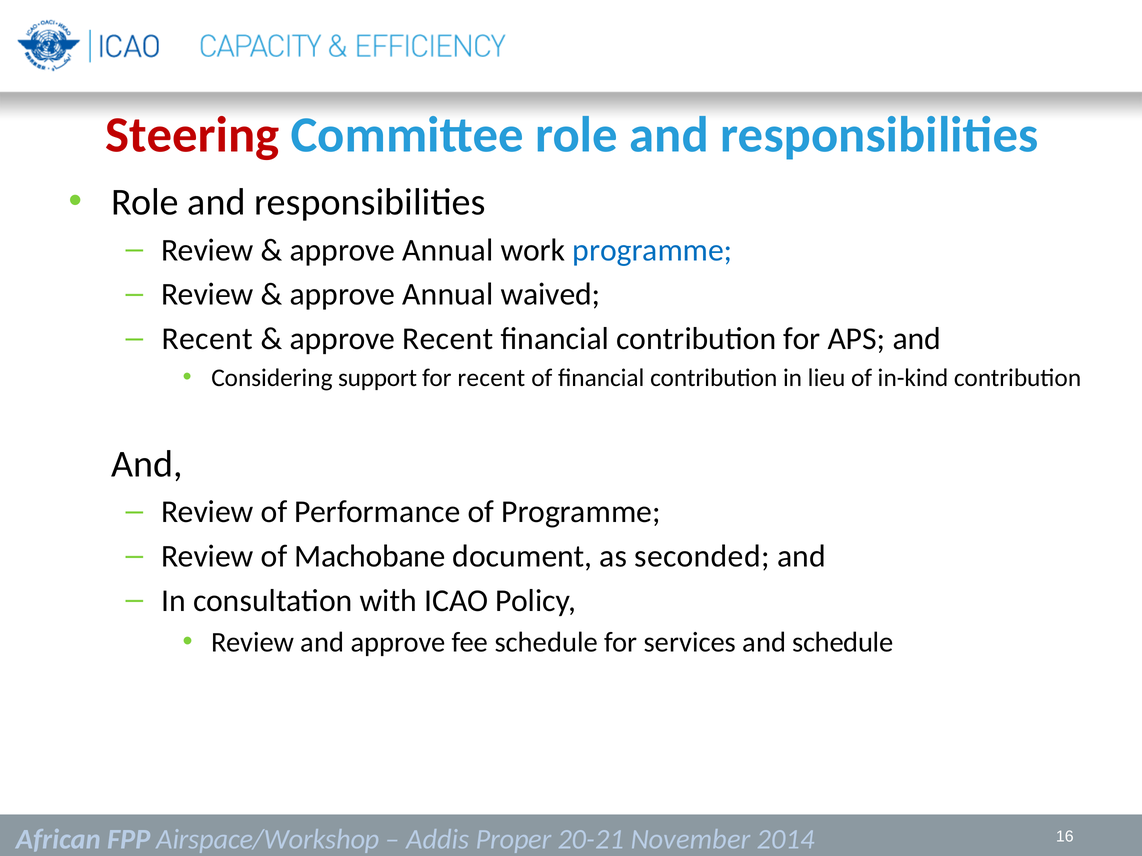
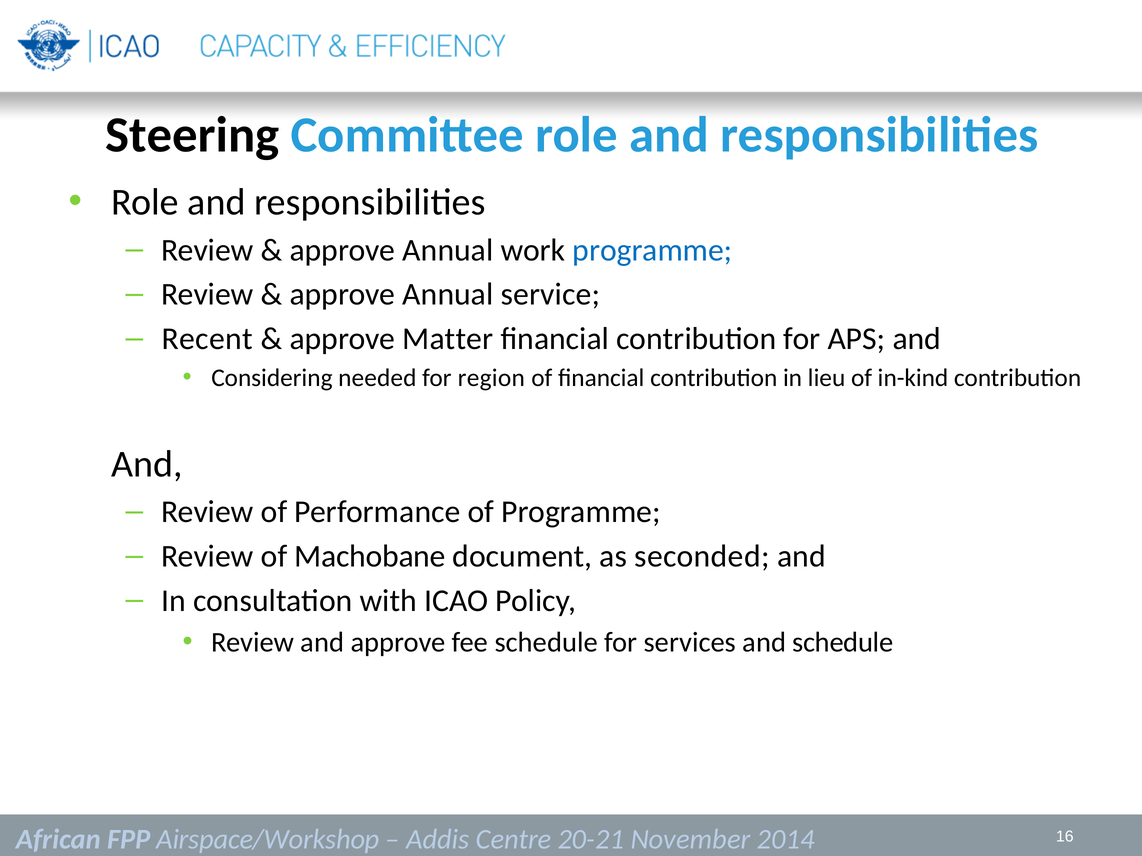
Steering colour: red -> black
waived: waived -> service
approve Recent: Recent -> Matter
support: support -> needed
for recent: recent -> region
Proper: Proper -> Centre
